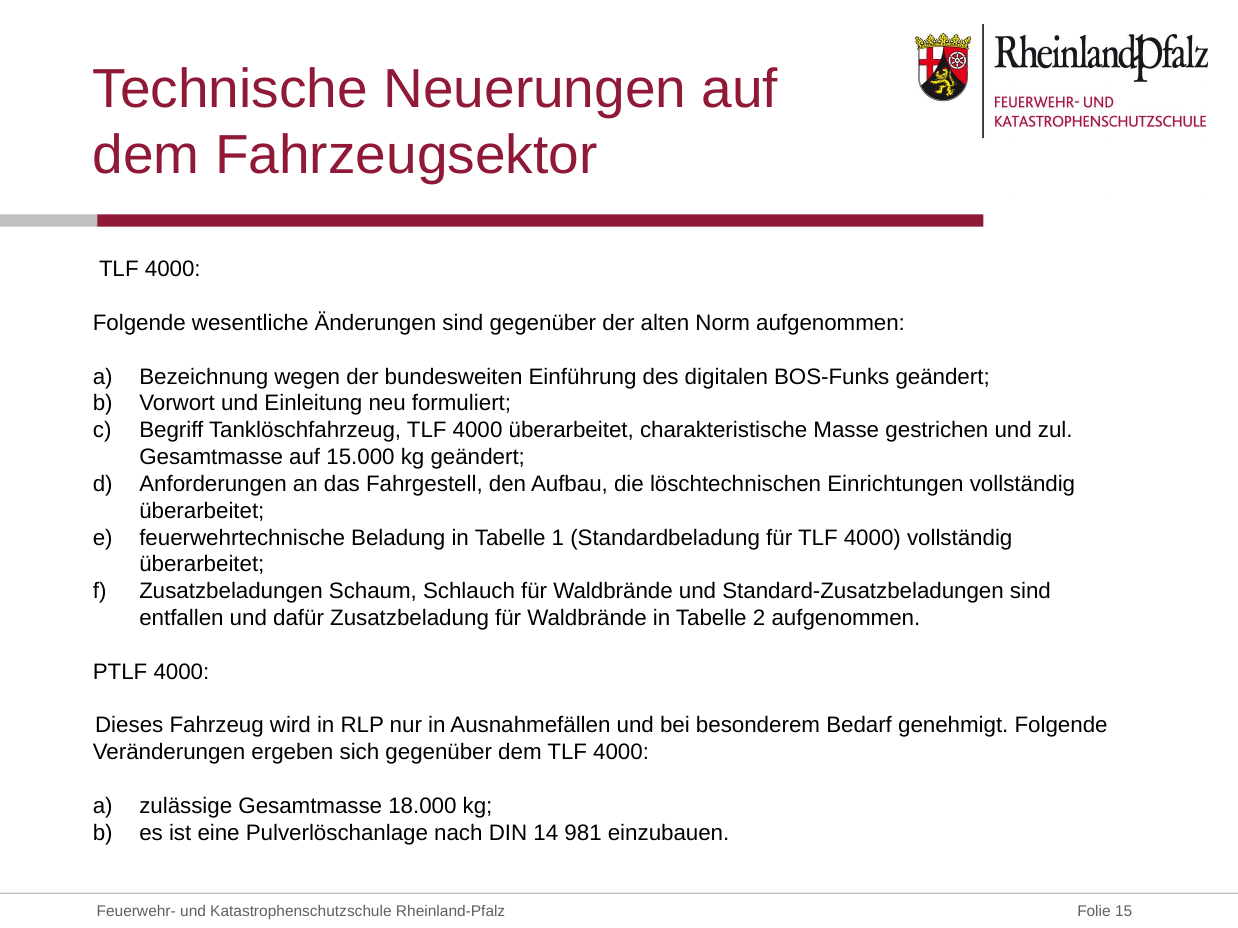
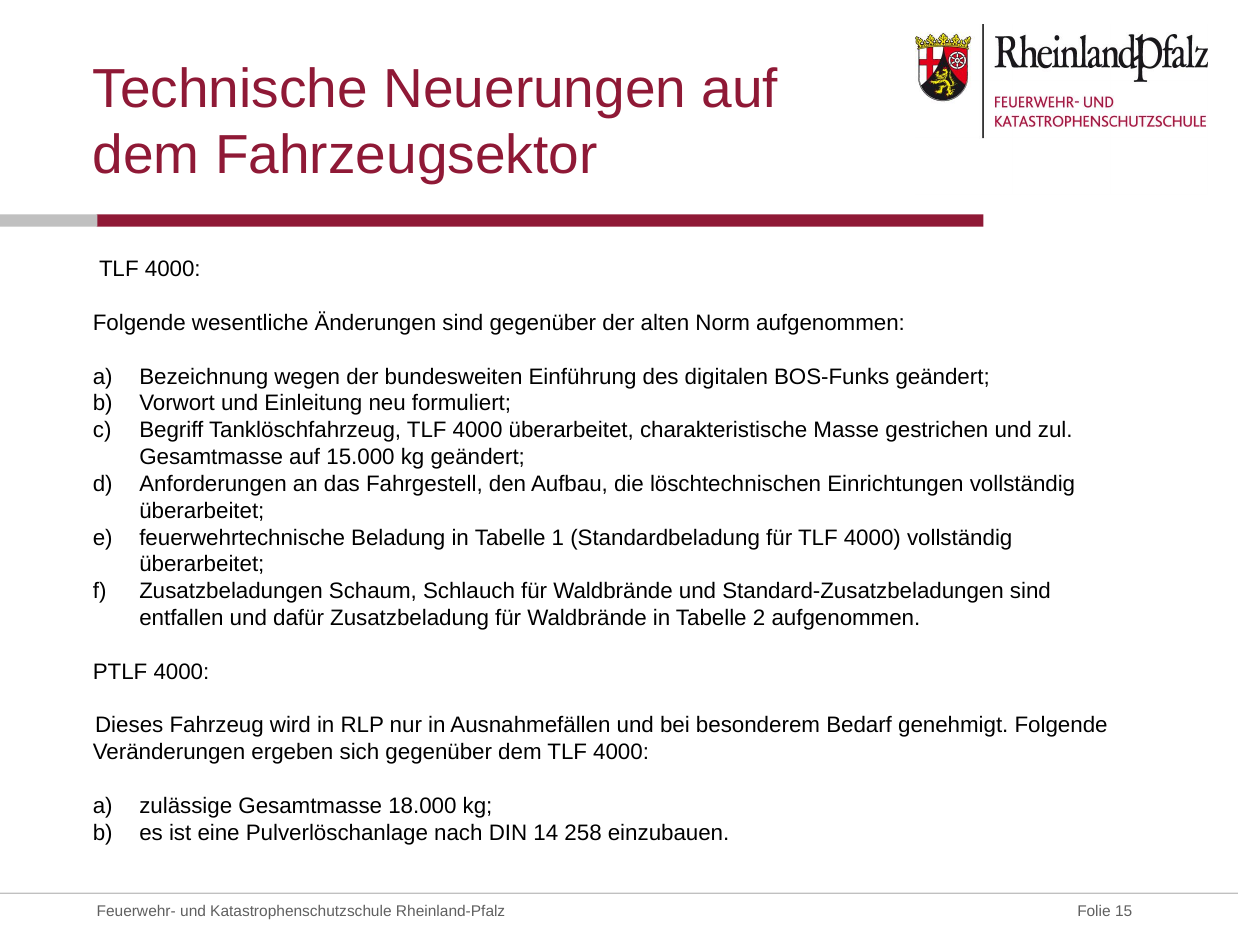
981: 981 -> 258
